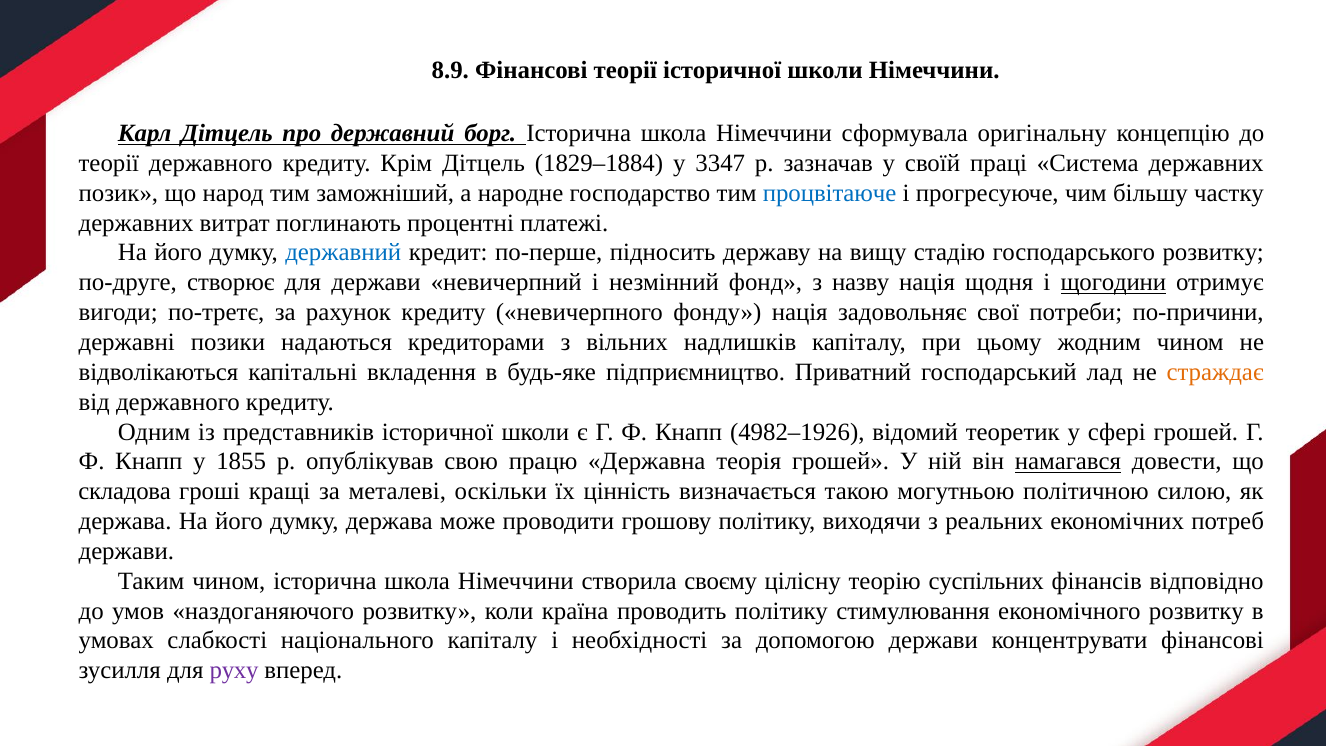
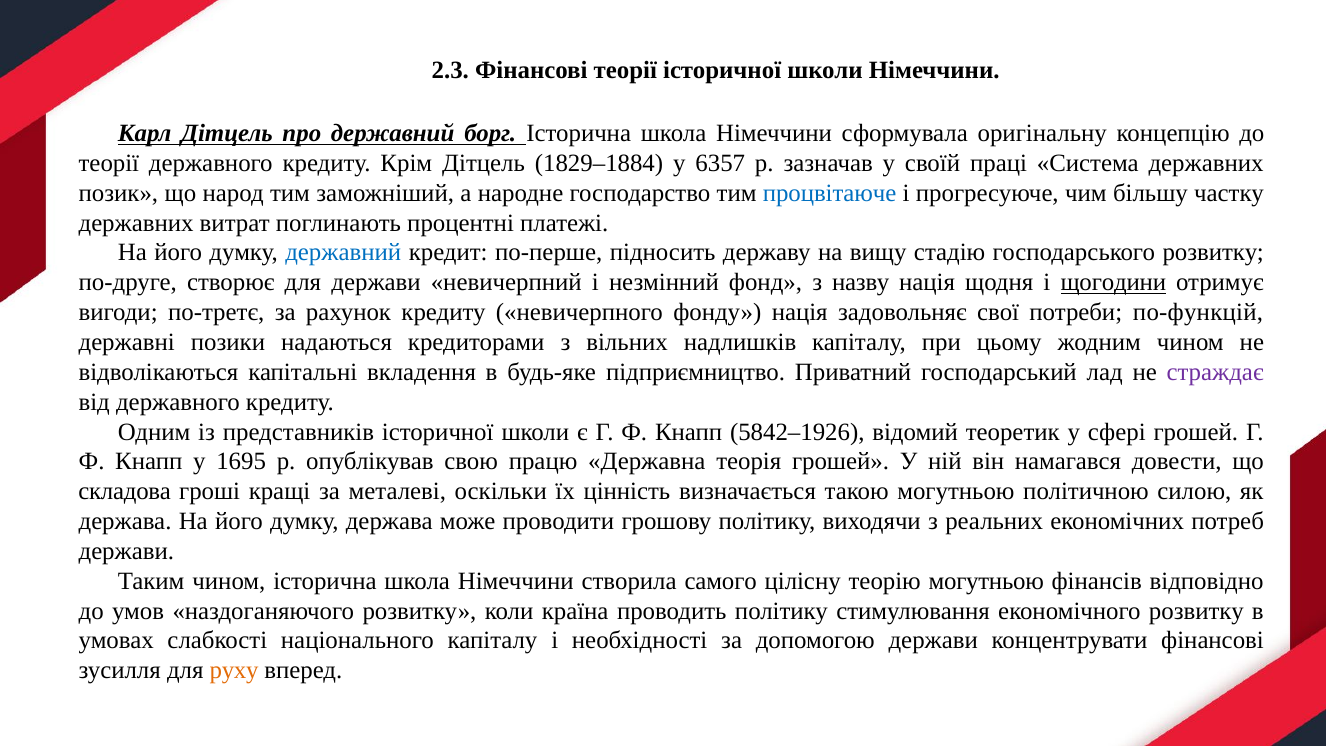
8.9: 8.9 -> 2.3
3347: 3347 -> 6357
по-причини: по-причини -> по-функцій
страждає colour: orange -> purple
4982–1926: 4982–1926 -> 5842–1926
1855: 1855 -> 1695
намагався underline: present -> none
своєму: своєму -> самого
теорію суспільних: суспільних -> могутньою
руху colour: purple -> orange
